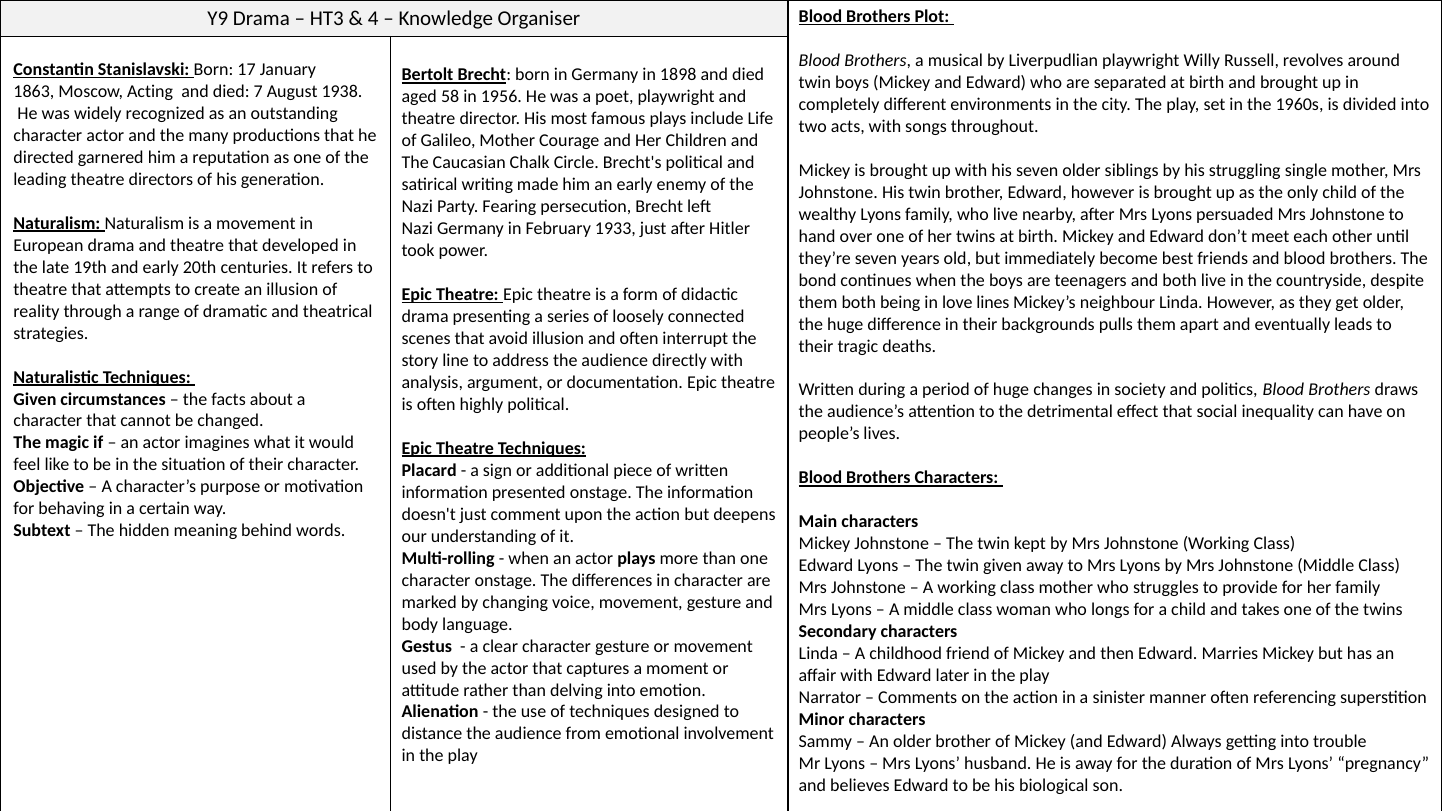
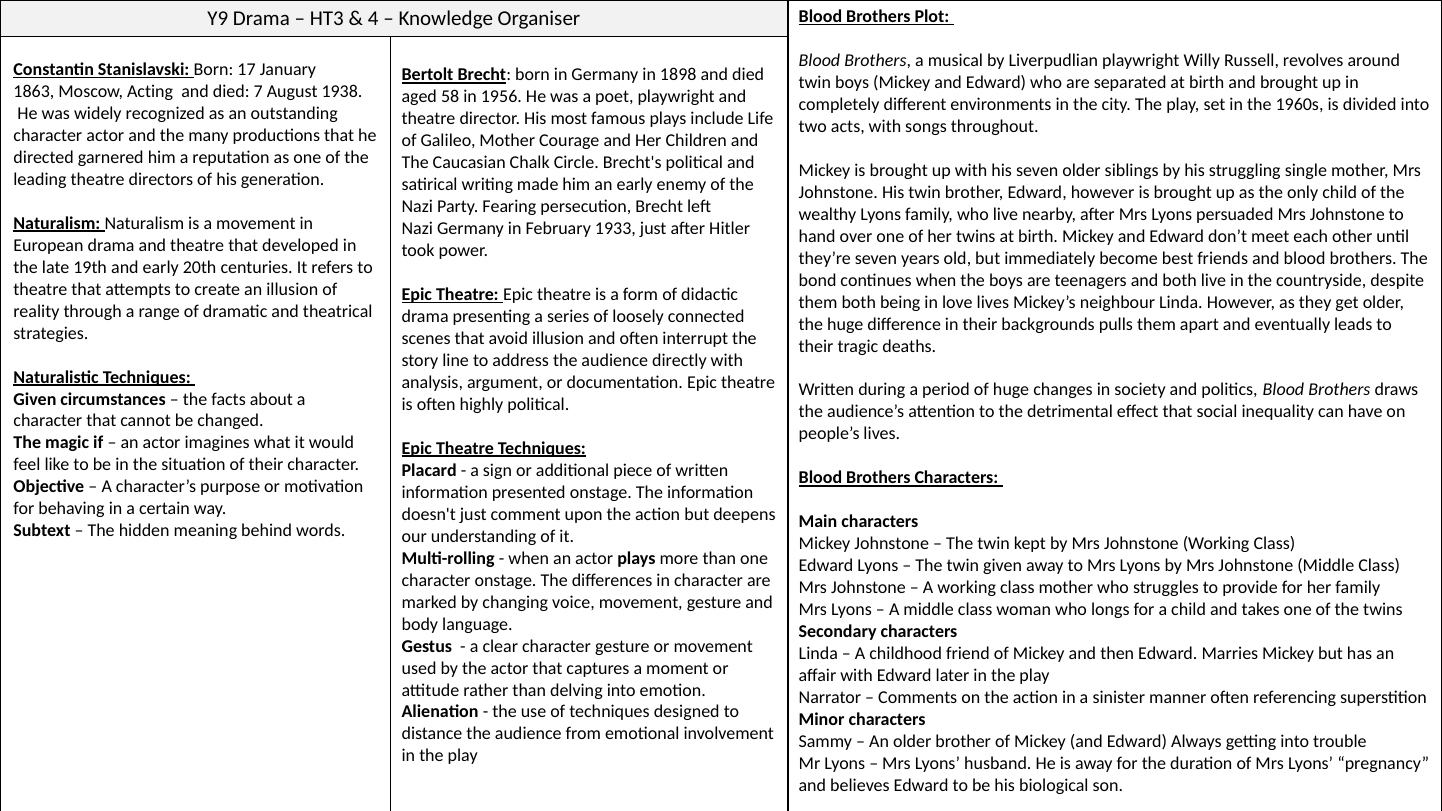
love lines: lines -> lives
